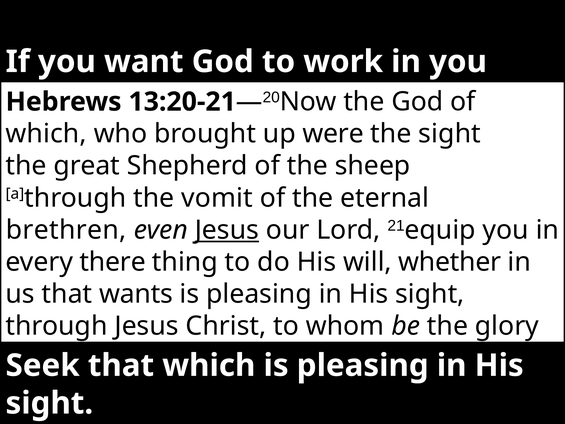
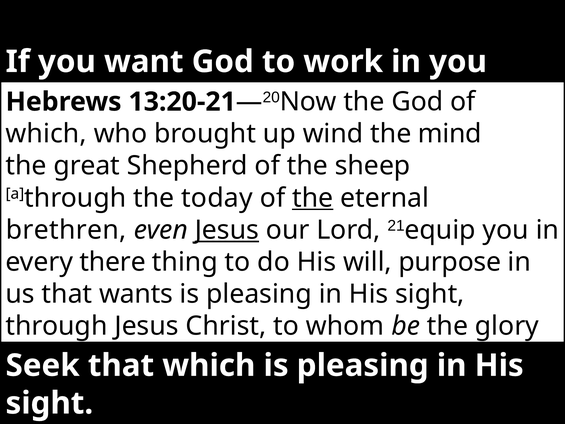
were: were -> wind
the sight: sight -> mind
vomit: vomit -> today
the at (313, 198) underline: none -> present
whether: whether -> purpose
